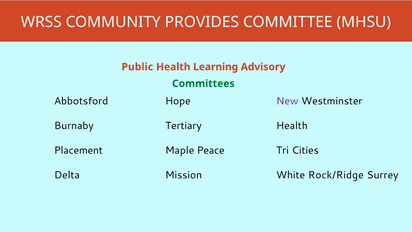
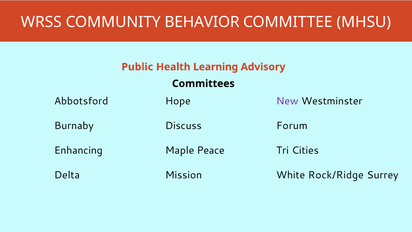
PROVIDES: PROVIDES -> BEHAVIOR
Committees colour: green -> black
Tertiary: Tertiary -> Discuss
Health at (292, 126): Health -> Forum
Placement: Placement -> Enhancing
